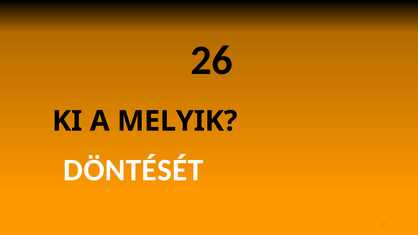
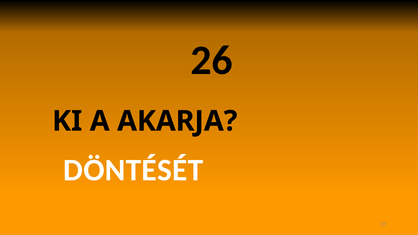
MELYIK: MELYIK -> AKARJA
